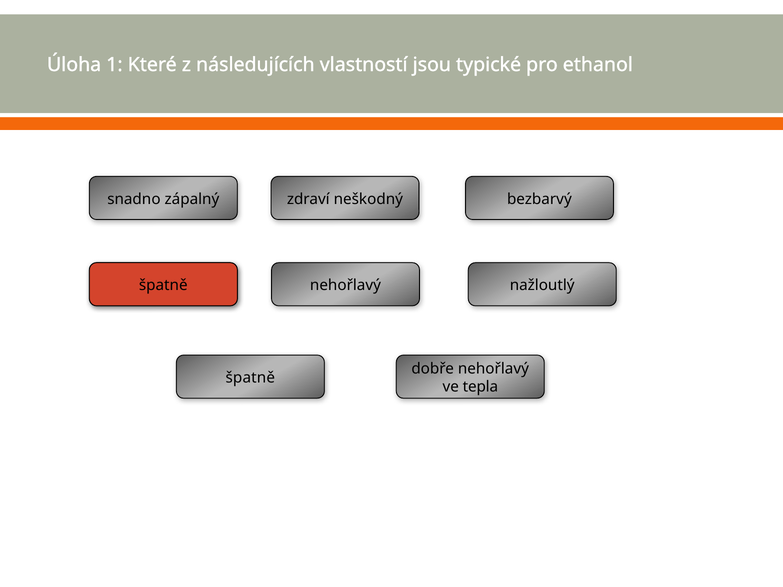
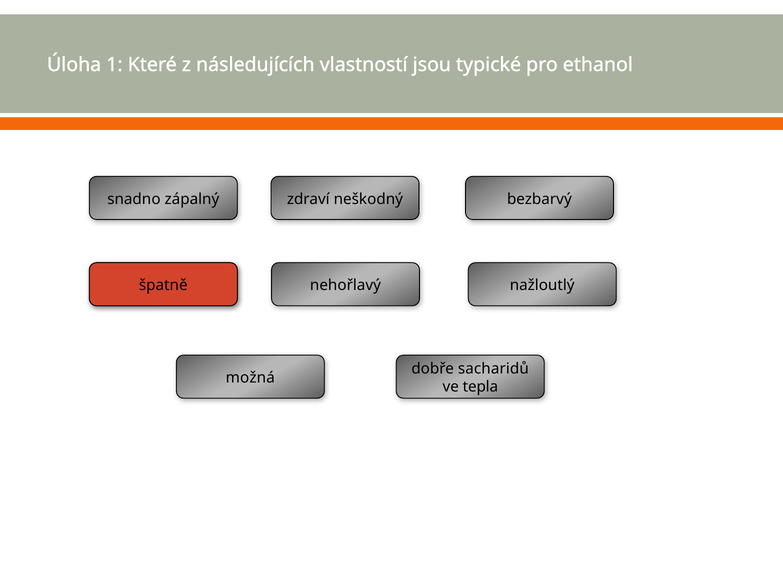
dobře nehořlavý: nehořlavý -> sacharidů
špatně at (250, 378): špatně -> možná
